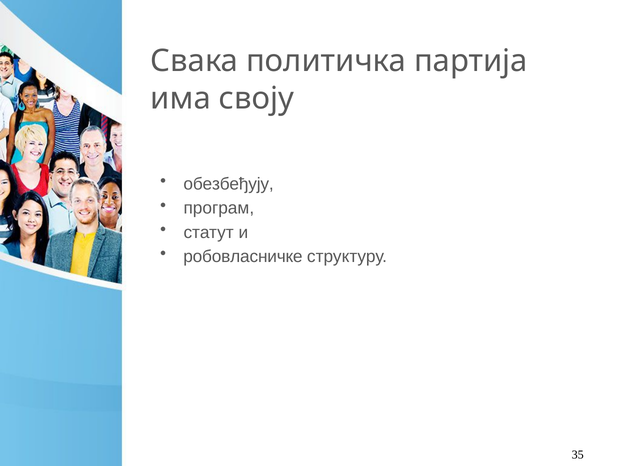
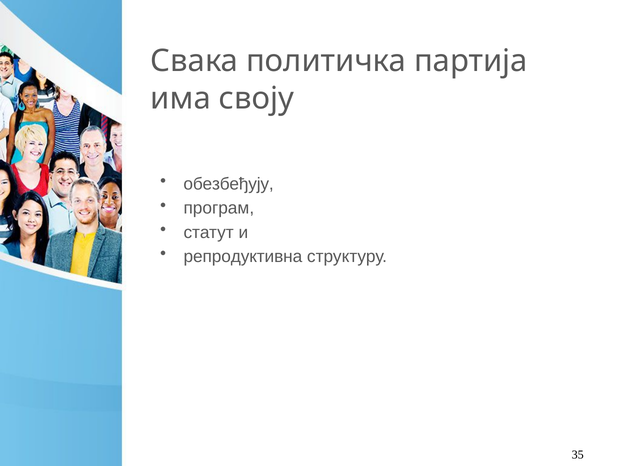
робовласничке: робовласничке -> репродуктивна
